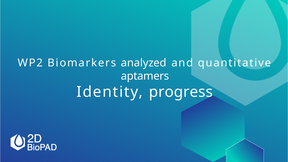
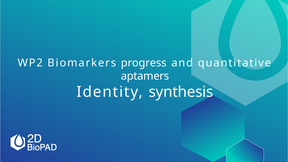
analyzed: analyzed -> progress
progress: progress -> synthesis
